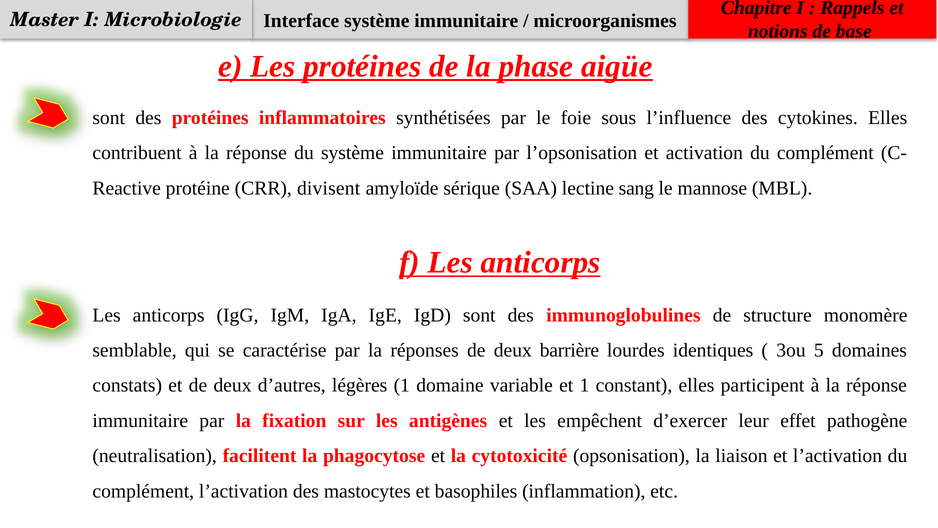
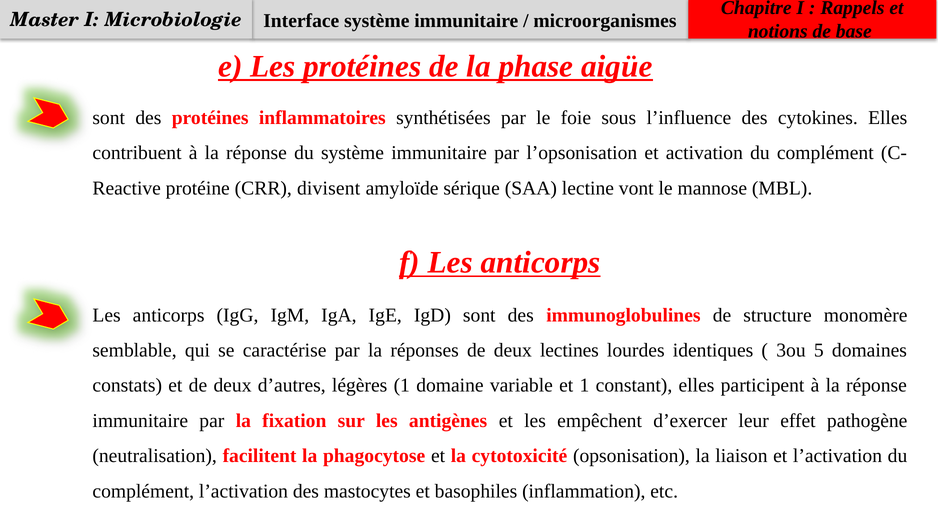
sang: sang -> vont
barrière: barrière -> lectines
